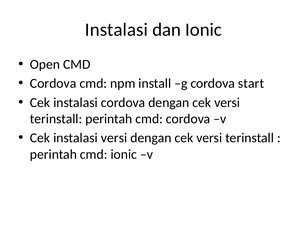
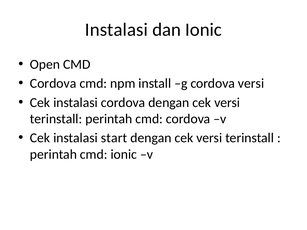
cordova start: start -> versi
instalasi versi: versi -> start
